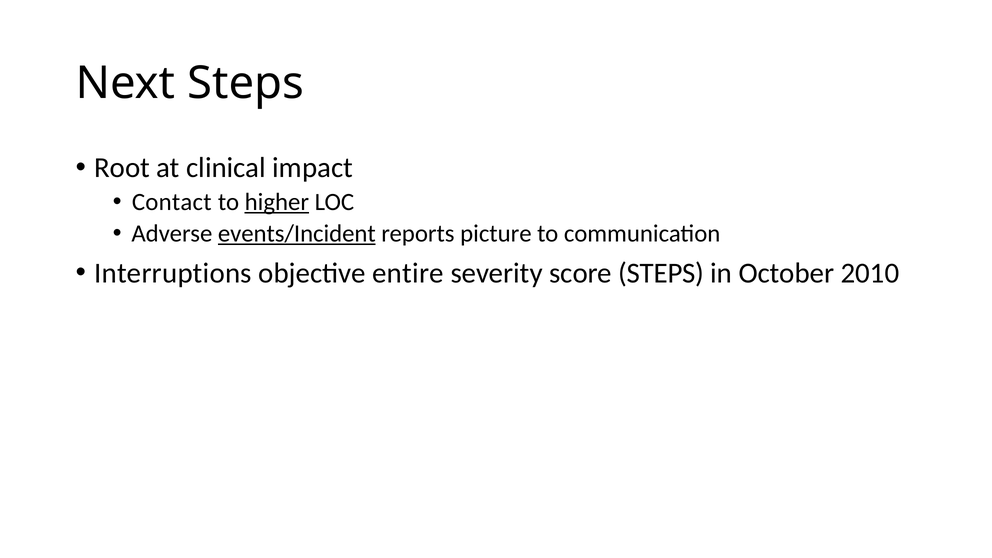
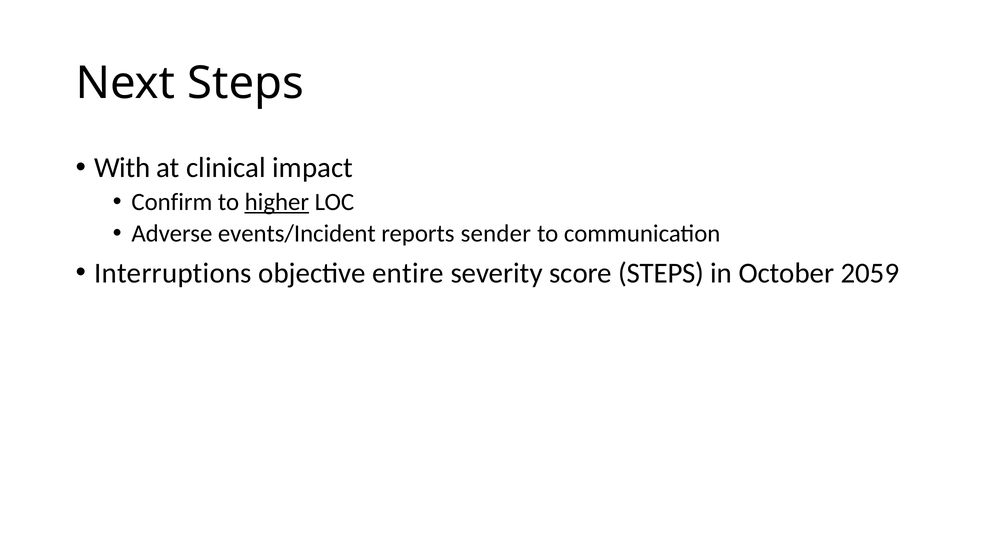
Root: Root -> With
Contact: Contact -> Confirm
events/Incident underline: present -> none
picture: picture -> sender
2010: 2010 -> 2059
